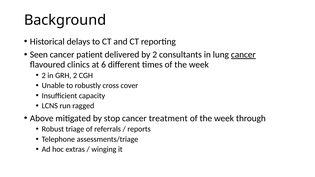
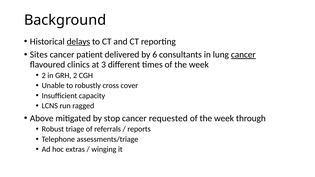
delays underline: none -> present
Seen: Seen -> Sites
by 2: 2 -> 6
6: 6 -> 3
treatment: treatment -> requested
